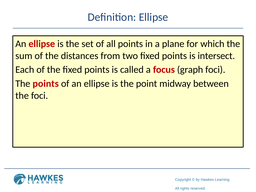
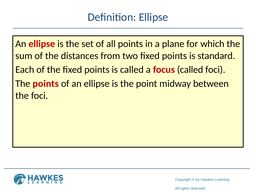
intersect: intersect -> standard
focus graph: graph -> called
